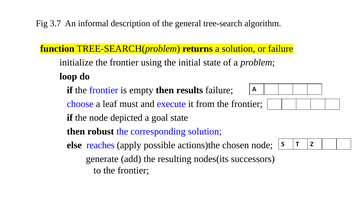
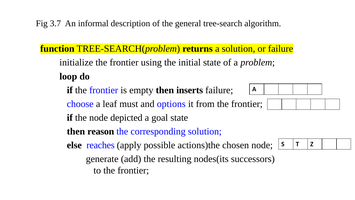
results: results -> inserts
execute: execute -> options
robust: robust -> reason
